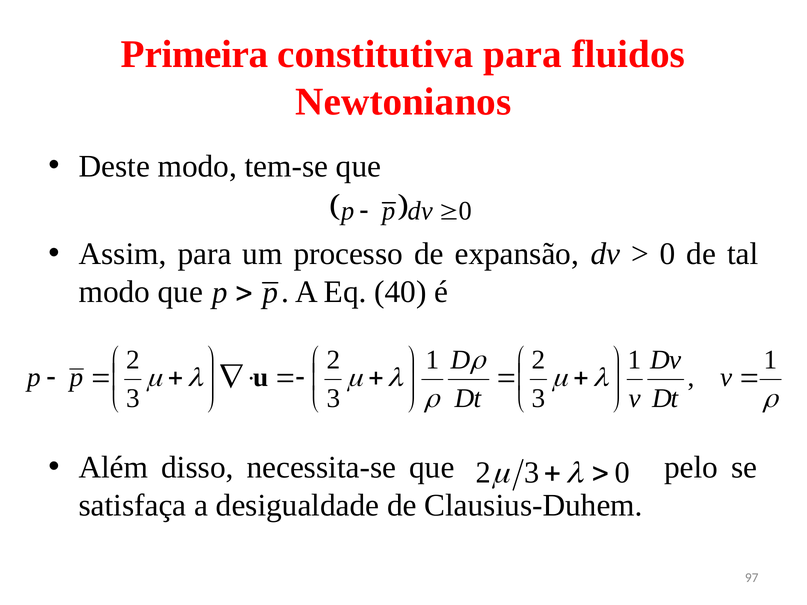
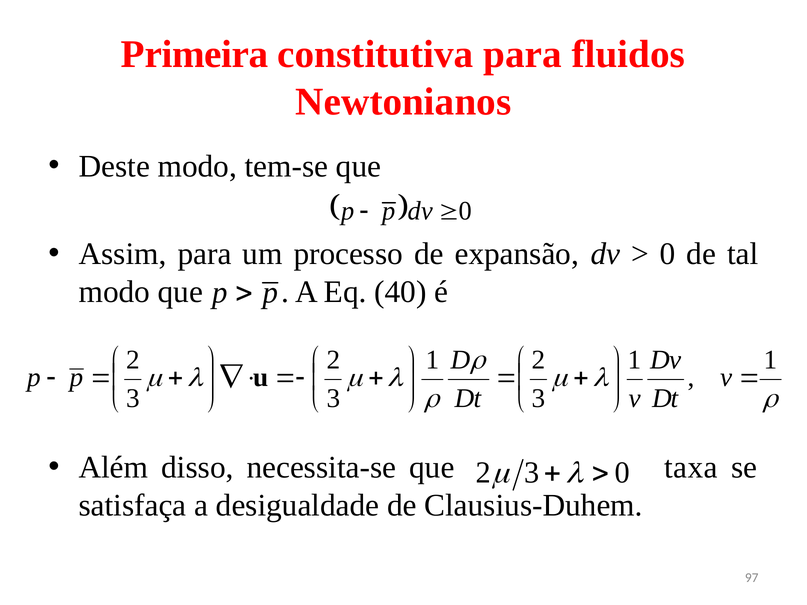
pelo: pelo -> taxa
